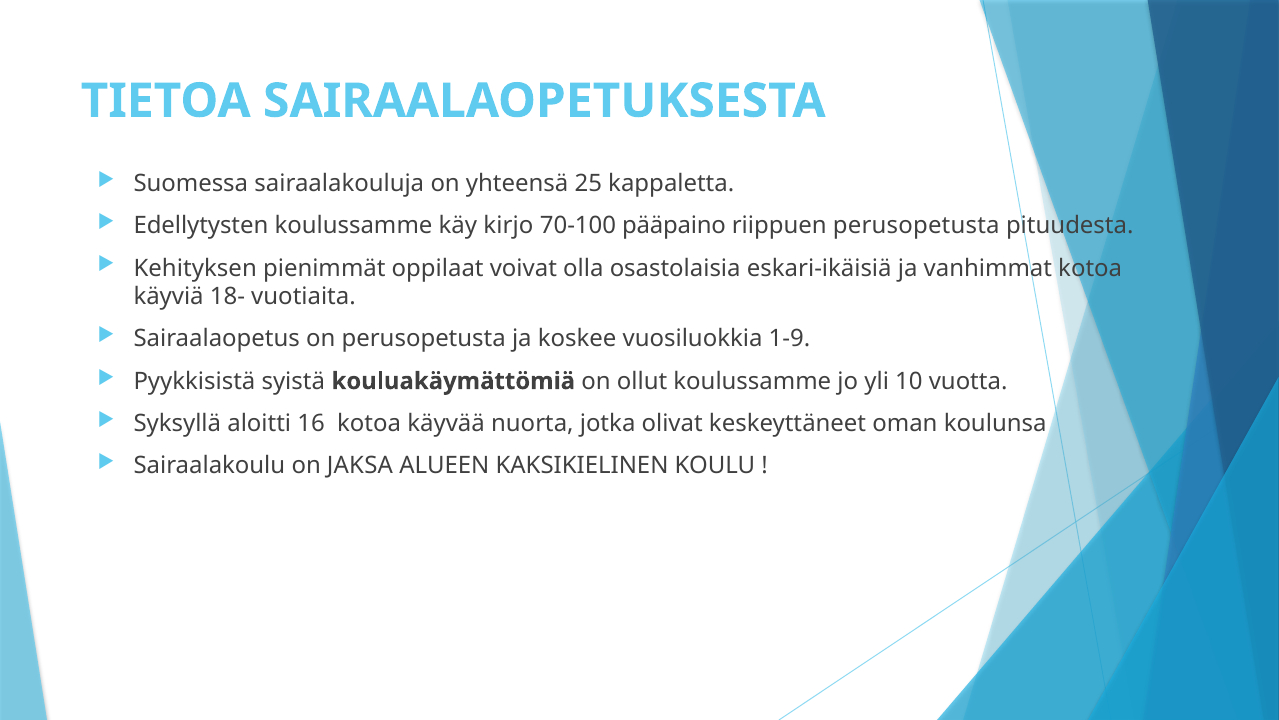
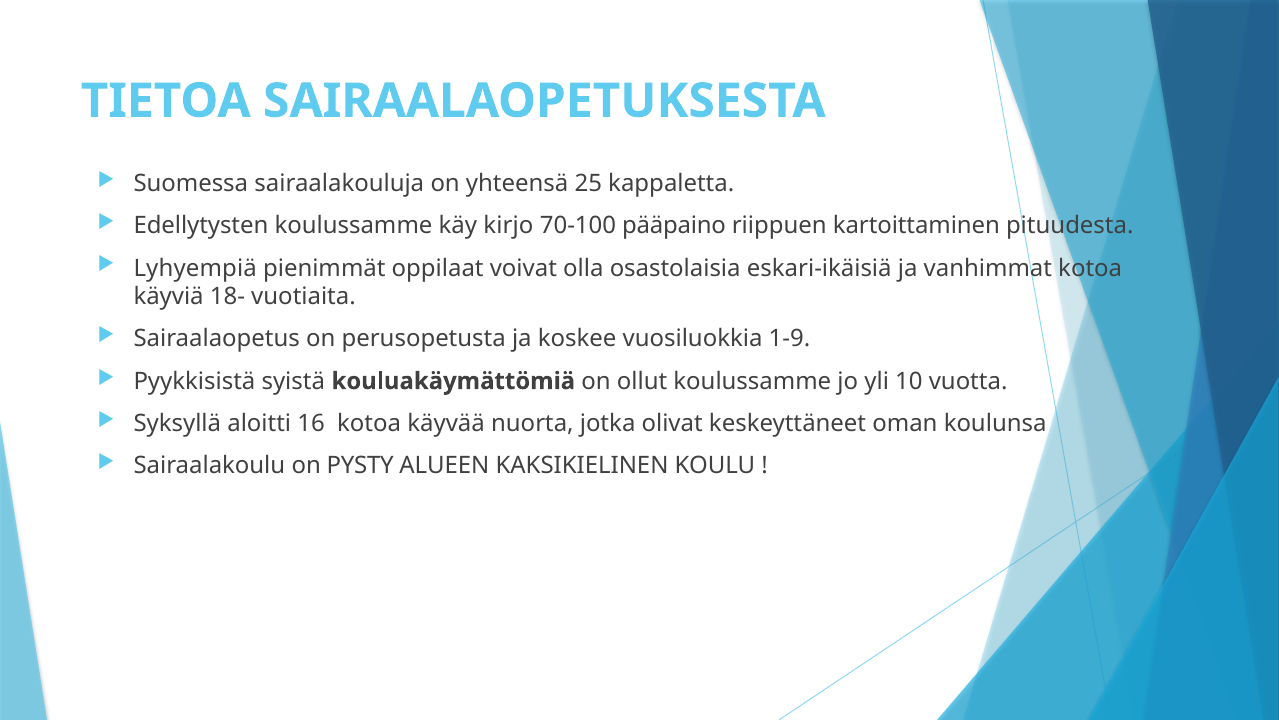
riippuen perusopetusta: perusopetusta -> kartoittaminen
Kehityksen: Kehityksen -> Lyhyempiä
JAKSA: JAKSA -> PYSTY
